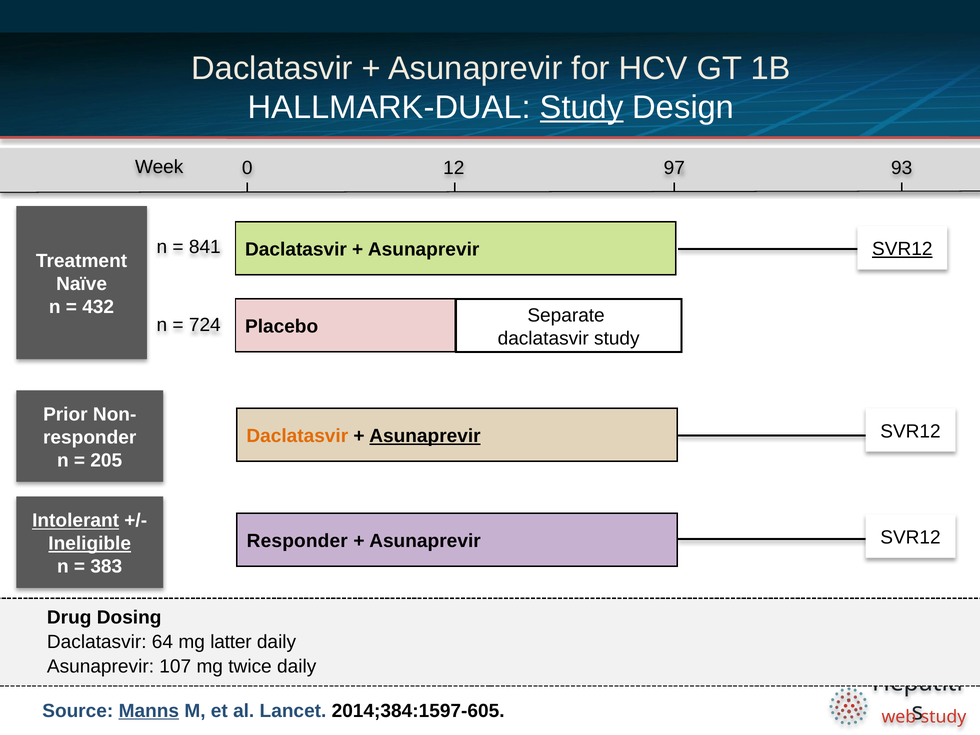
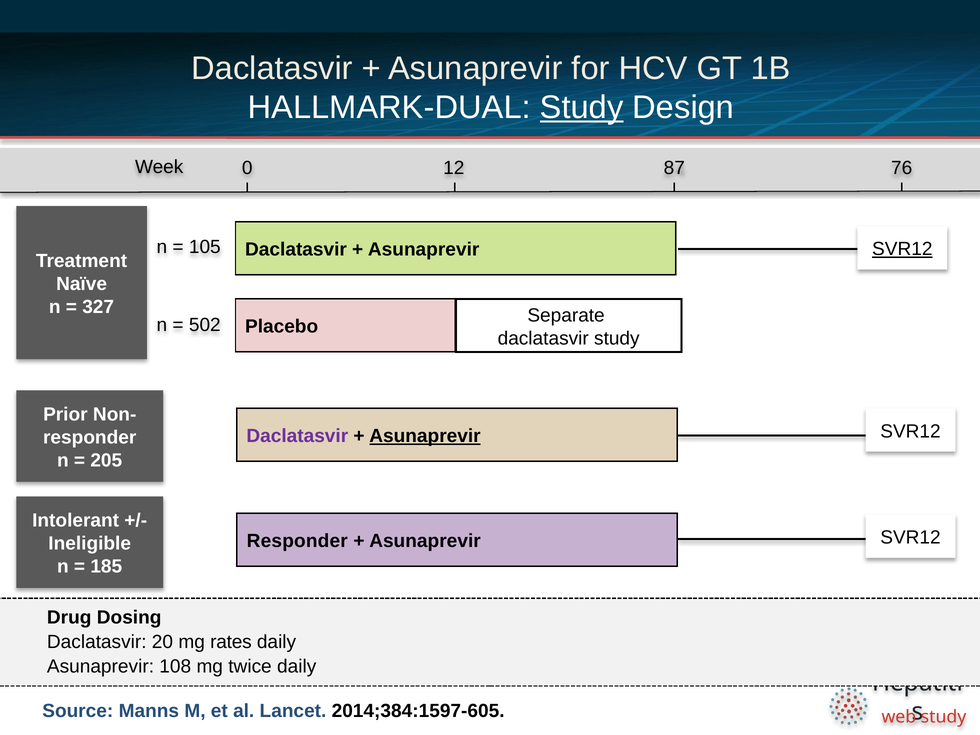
97: 97 -> 87
93: 93 -> 76
841: 841 -> 105
432: 432 -> 327
724: 724 -> 502
Daclatasvir at (297, 436) colour: orange -> purple
Intolerant underline: present -> none
Ineligible underline: present -> none
383: 383 -> 185
64: 64 -> 20
latter: latter -> rates
107: 107 -> 108
Manns underline: present -> none
